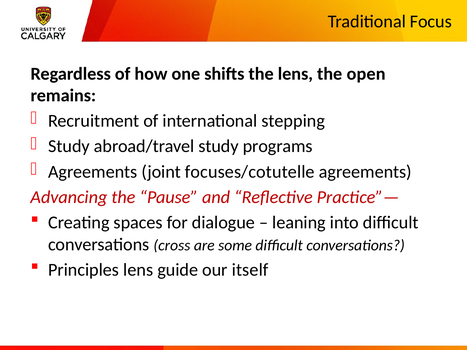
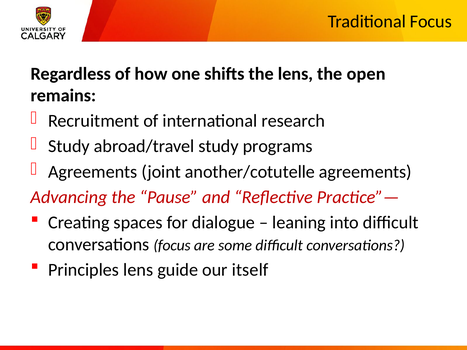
stepping: stepping -> research
focuses/cotutelle: focuses/cotutelle -> another/cotutelle
conversations cross: cross -> focus
